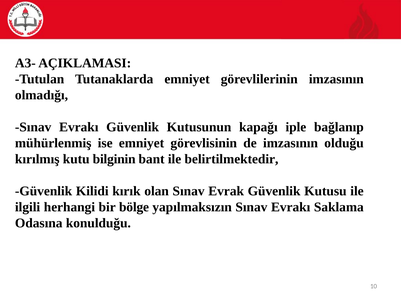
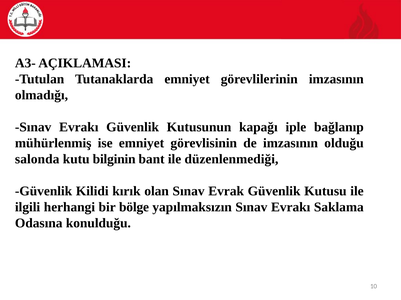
kırılmış: kırılmış -> salonda
belirtilmektedir: belirtilmektedir -> düzenlenmediği
